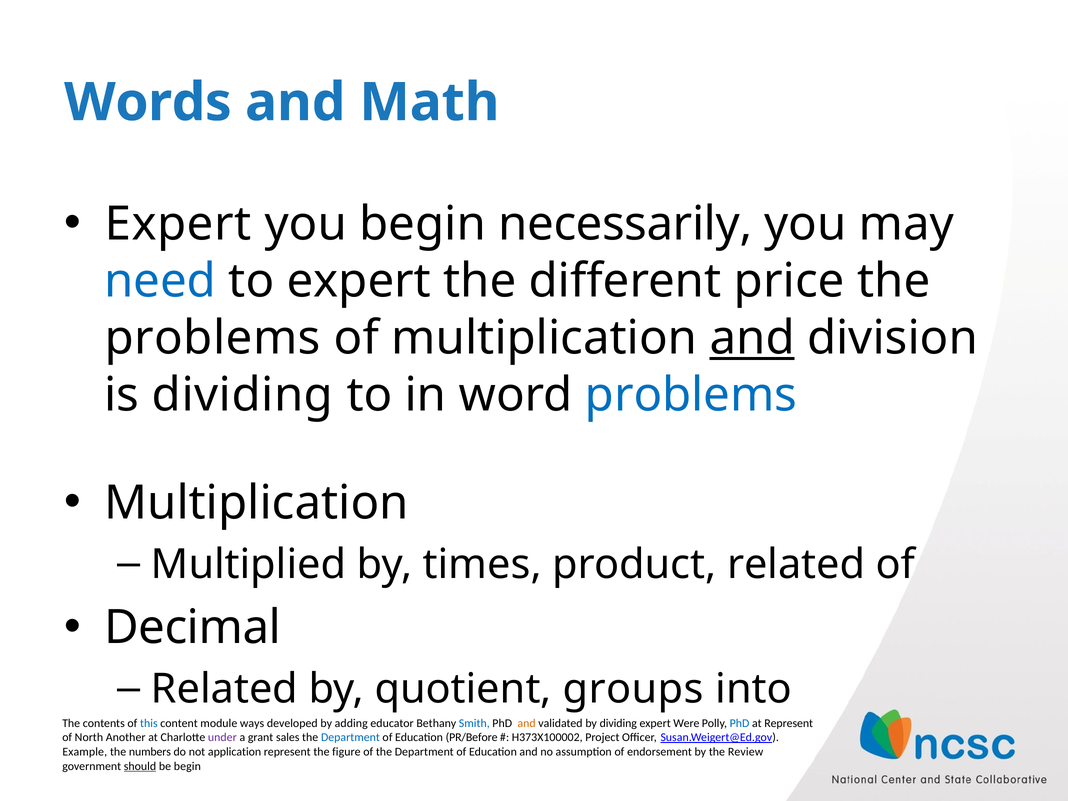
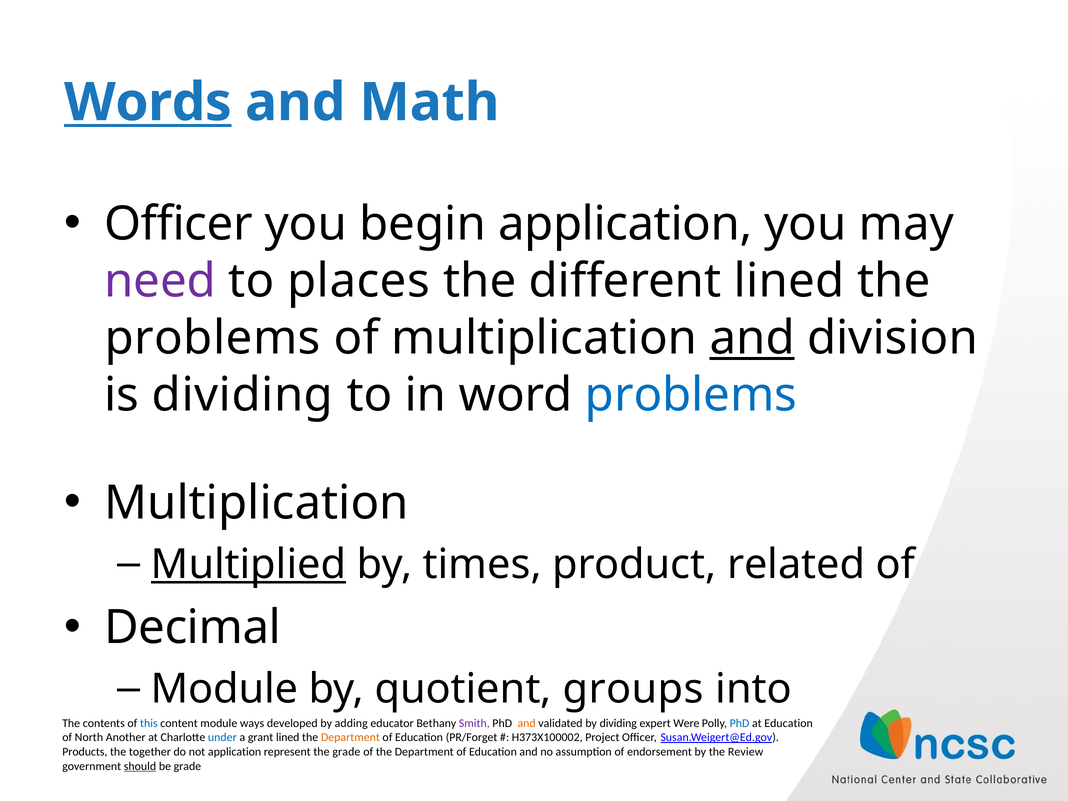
Words underline: none -> present
Expert at (178, 224): Expert -> Officer
begin necessarily: necessarily -> application
need colour: blue -> purple
to expert: expert -> places
different price: price -> lined
Multiplied underline: none -> present
Related at (224, 689): Related -> Module
Smith colour: blue -> purple
at Represent: Represent -> Education
under colour: purple -> blue
grant sales: sales -> lined
Department at (350, 737) colour: blue -> orange
PR/Before: PR/Before -> PR/Forget
Example: Example -> Products
numbers: numbers -> together
the figure: figure -> grade
be begin: begin -> grade
